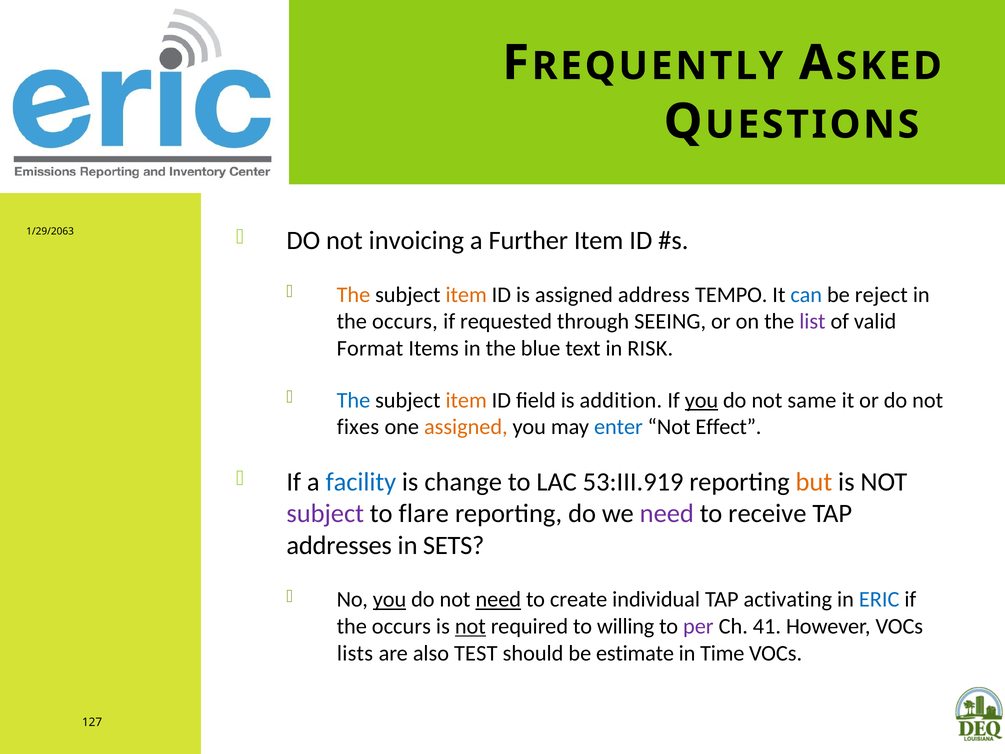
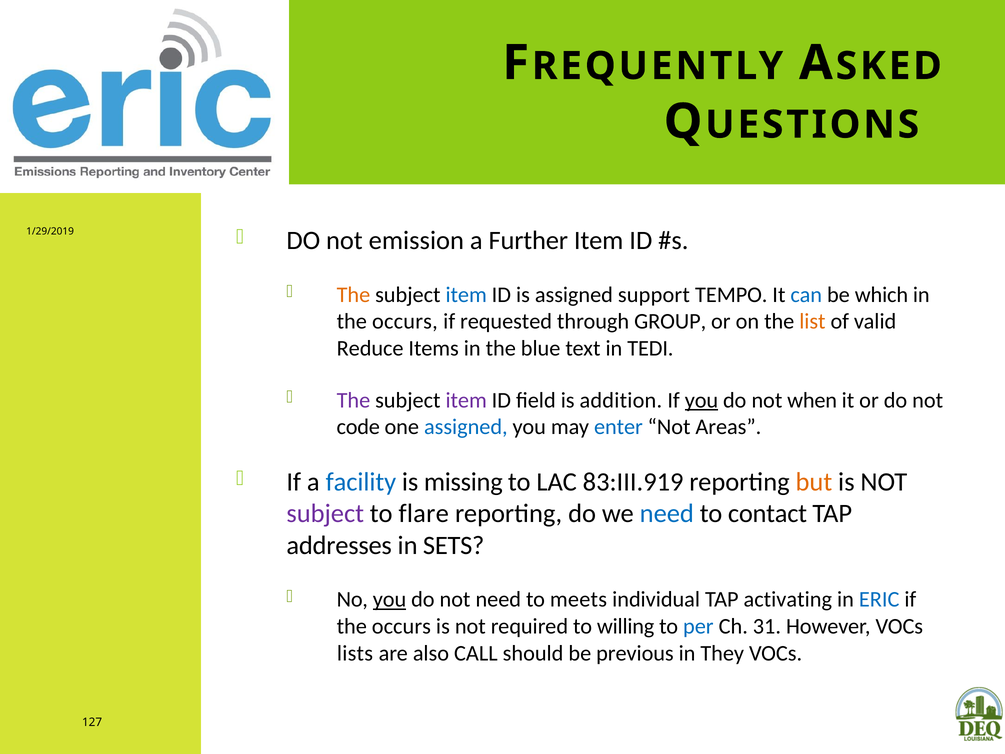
1/29/2063: 1/29/2063 -> 1/29/2019
invoicing: invoicing -> emission
item at (466, 295) colour: orange -> blue
address: address -> support
reject: reject -> which
SEEING: SEEING -> GROUP
list colour: purple -> orange
Format: Format -> Reduce
RISK: RISK -> TEDI
The at (353, 400) colour: blue -> purple
item at (466, 400) colour: orange -> purple
same: same -> when
fixes: fixes -> code
assigned at (466, 427) colour: orange -> blue
Effect: Effect -> Areas
change: change -> missing
53:III.919: 53:III.919 -> 83:III.919
need at (667, 513) colour: purple -> blue
receive: receive -> contact
need at (498, 599) underline: present -> none
create: create -> meets
not at (470, 626) underline: present -> none
per colour: purple -> blue
41: 41 -> 31
TEST: TEST -> CALL
estimate: estimate -> previous
Time: Time -> They
